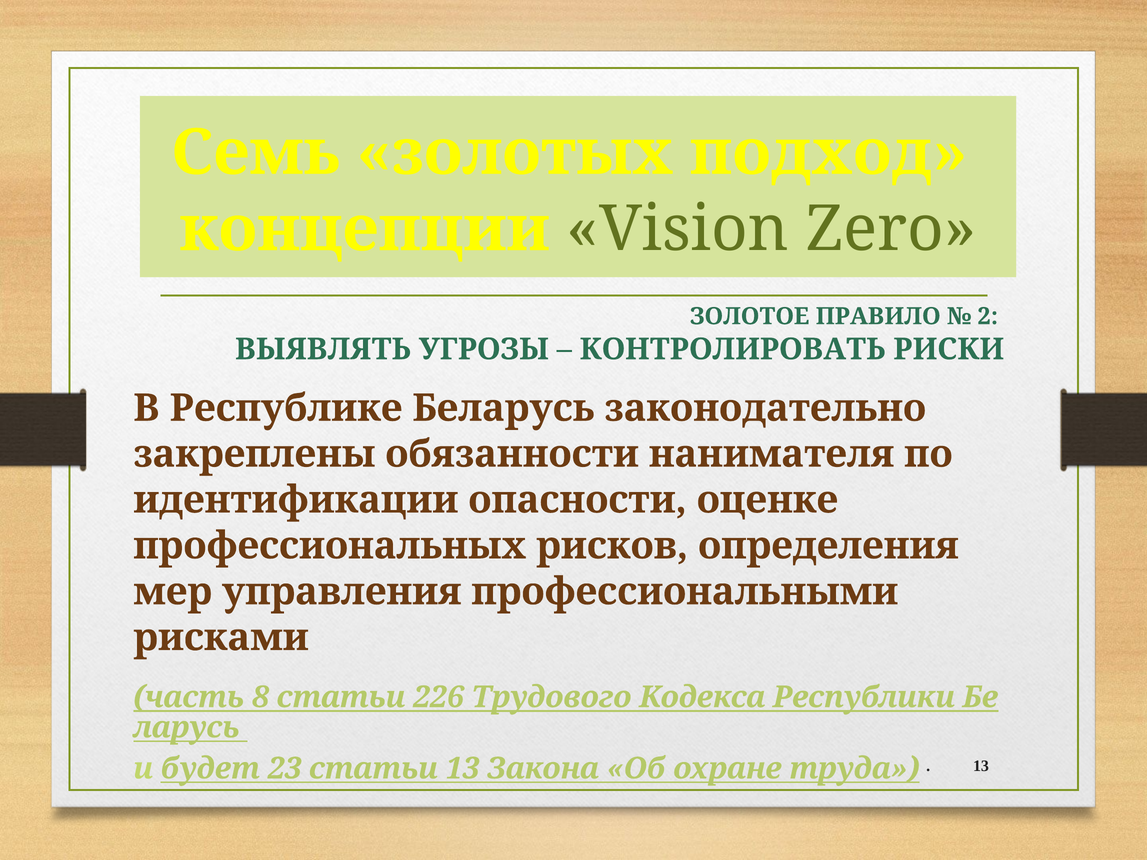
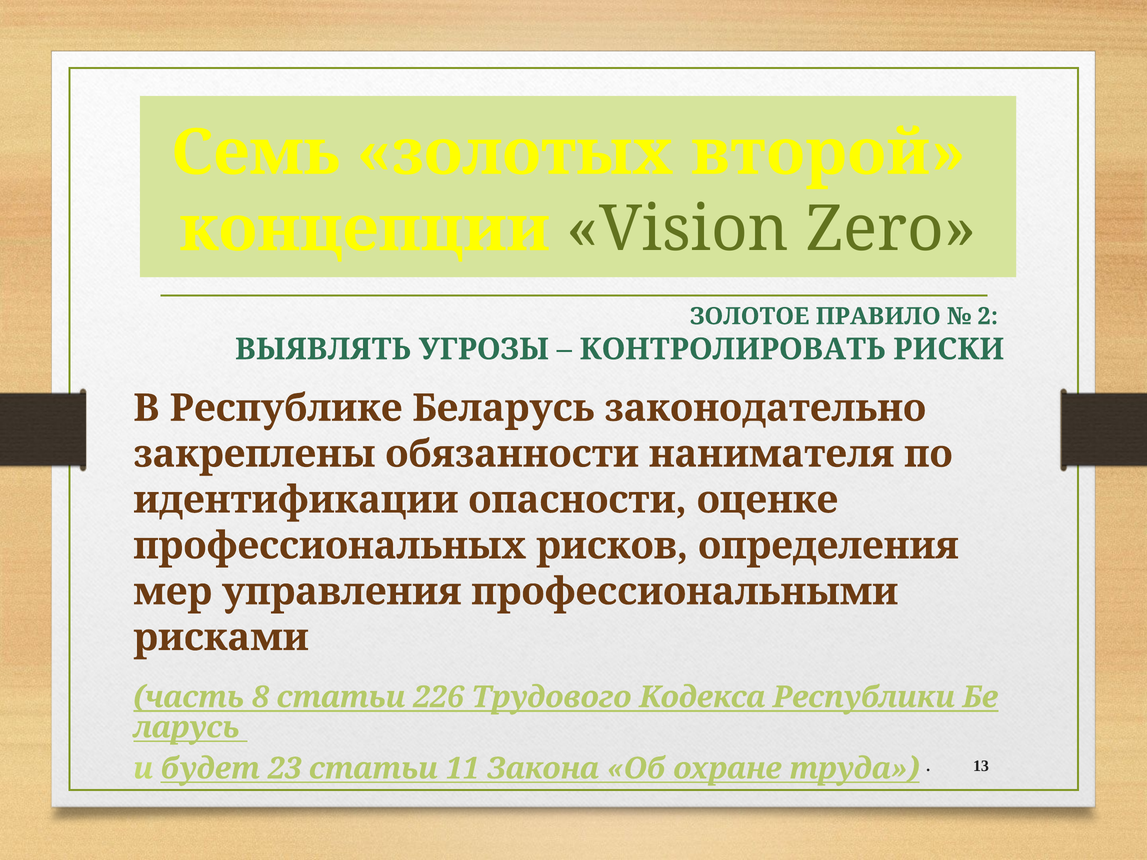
подход: подход -> второй
статьи 13: 13 -> 11
